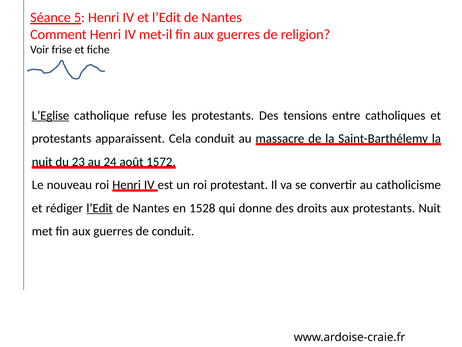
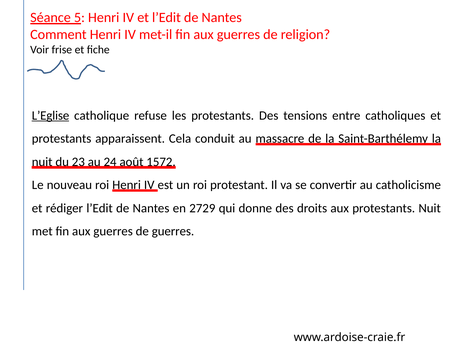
l’Edit at (100, 208) underline: present -> none
1528: 1528 -> 2729
de conduit: conduit -> guerres
